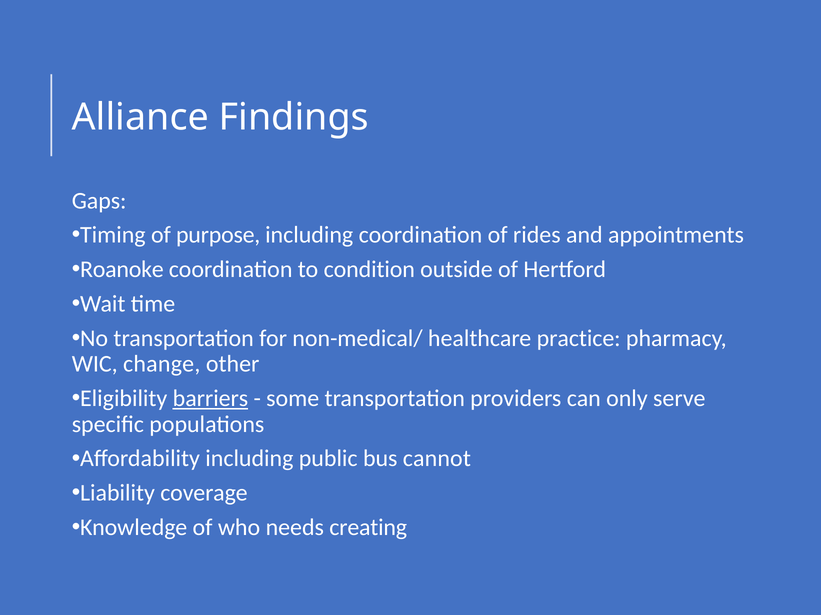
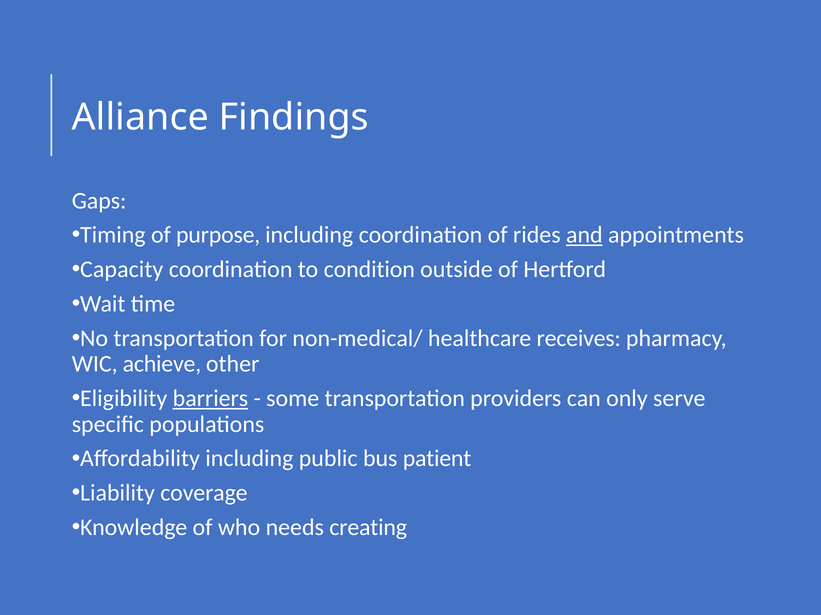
and underline: none -> present
Roanoke: Roanoke -> Capacity
practice: practice -> receives
change: change -> achieve
cannot: cannot -> patient
